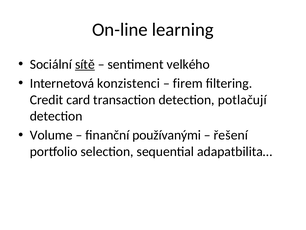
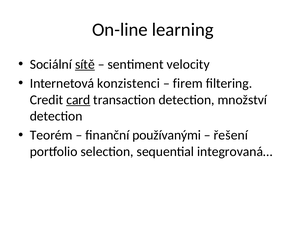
velkého: velkého -> velocity
card underline: none -> present
potlačují: potlačují -> množství
Volume: Volume -> Teorém
adapatbilita…: adapatbilita… -> integrovaná…
